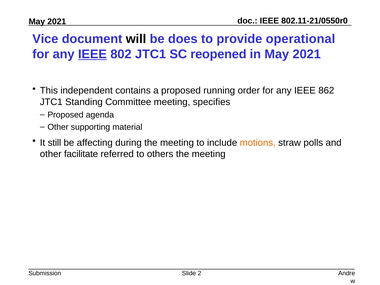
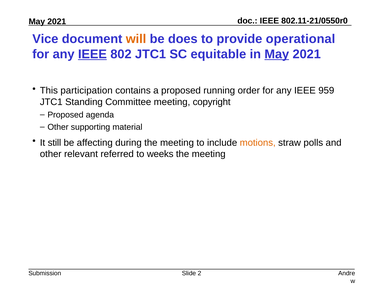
will colour: black -> orange
reopened: reopened -> equitable
May at (277, 54) underline: none -> present
independent: independent -> participation
862: 862 -> 959
specifies: specifies -> copyright
facilitate: facilitate -> relevant
others: others -> weeks
